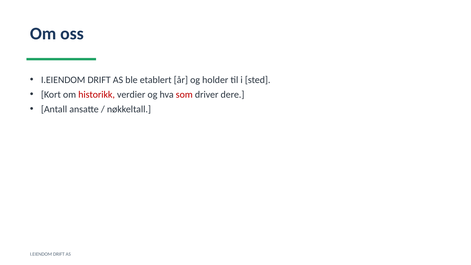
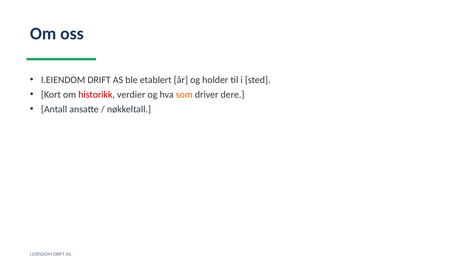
som colour: red -> orange
